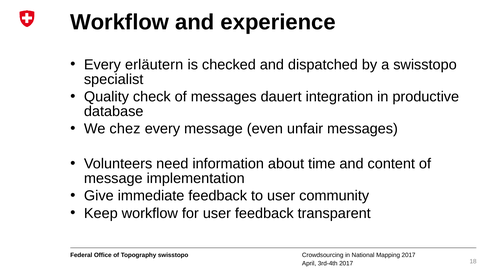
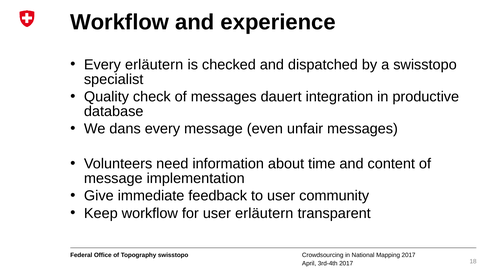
chez: chez -> dans
user feedback: feedback -> erläutern
